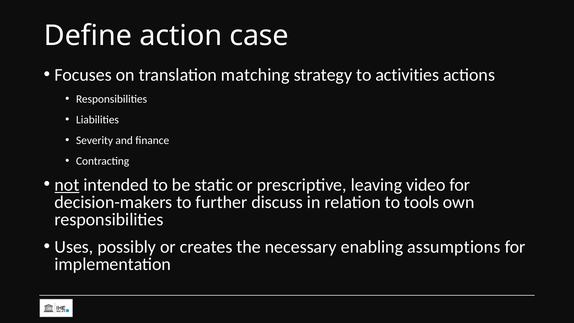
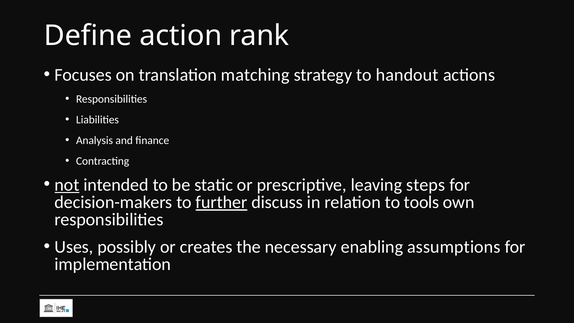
case: case -> rank
activities: activities -> handout
Severity: Severity -> Analysis
video: video -> steps
further underline: none -> present
